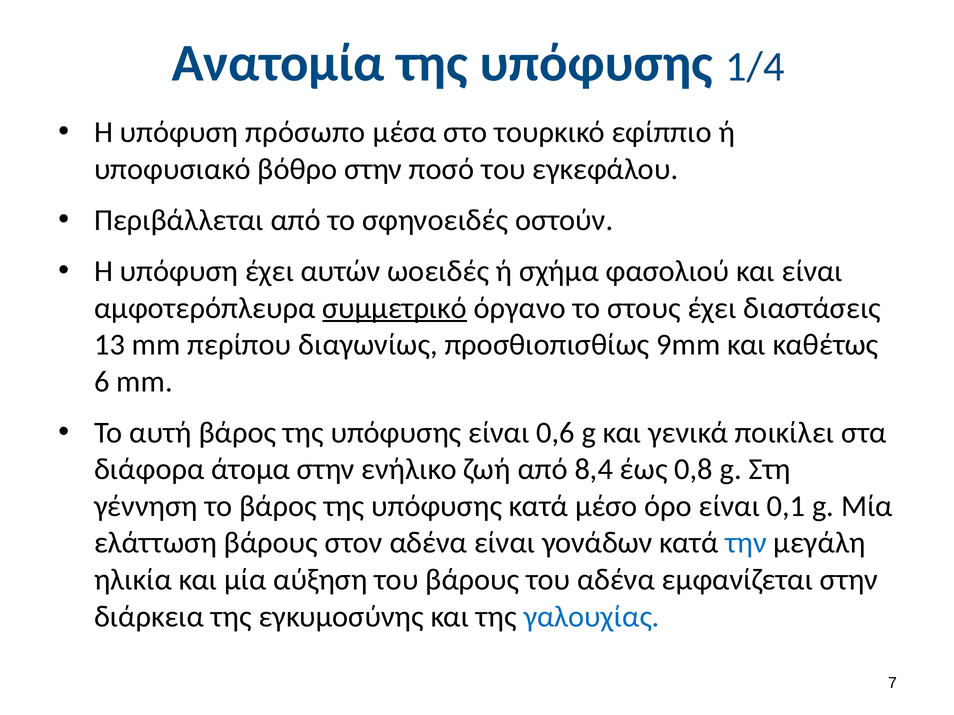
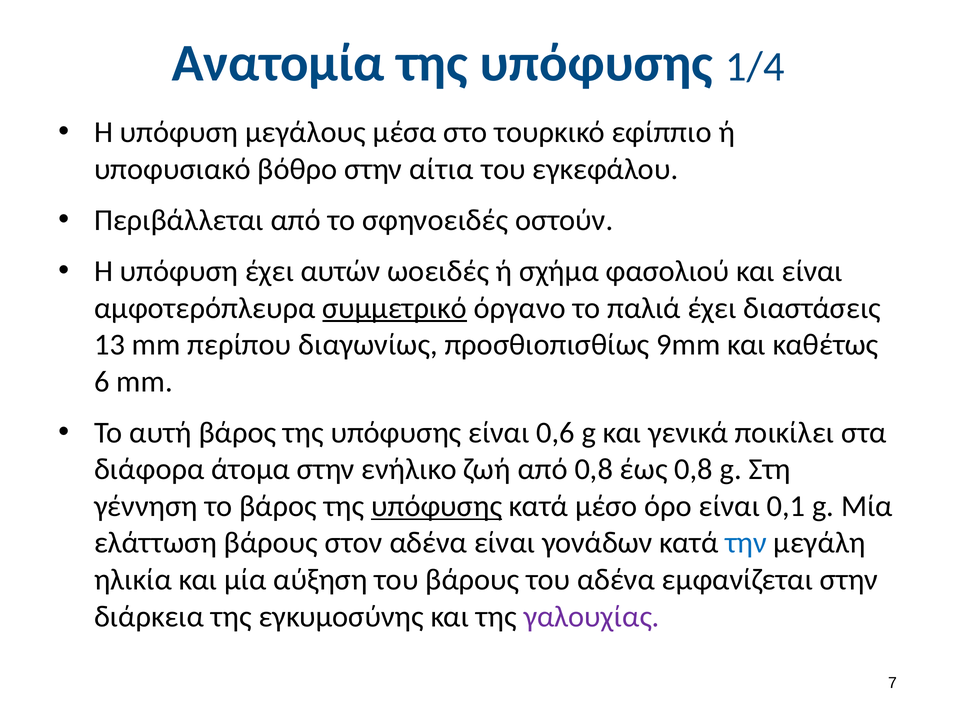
πρόσωπο: πρόσωπο -> μεγάλους
ποσό: ποσό -> αίτια
στους: στους -> παλιά
από 8,4: 8,4 -> 0,8
υπόφυσης at (437, 506) underline: none -> present
γαλουχίας colour: blue -> purple
